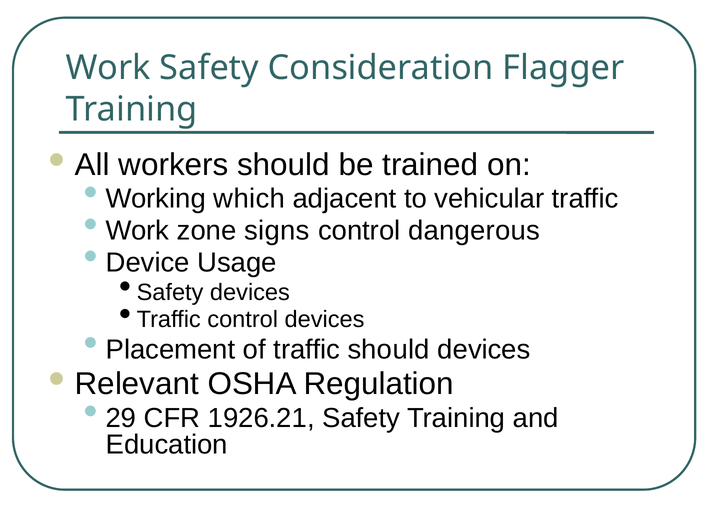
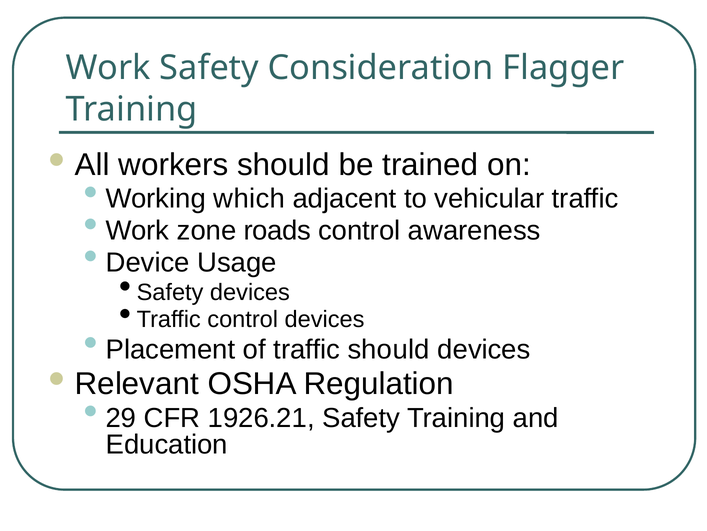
signs: signs -> roads
dangerous: dangerous -> awareness
